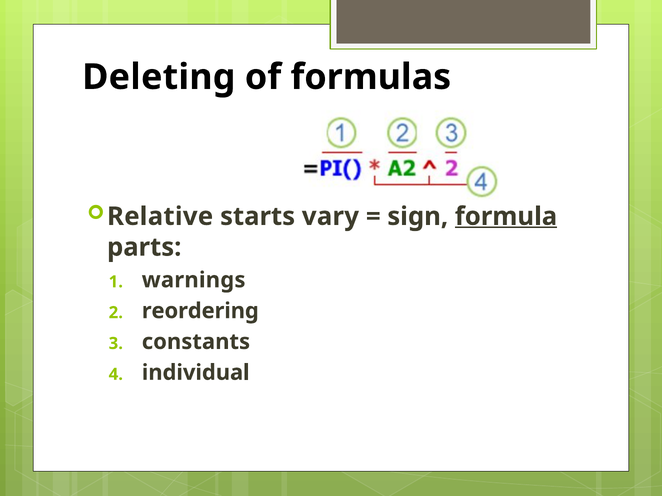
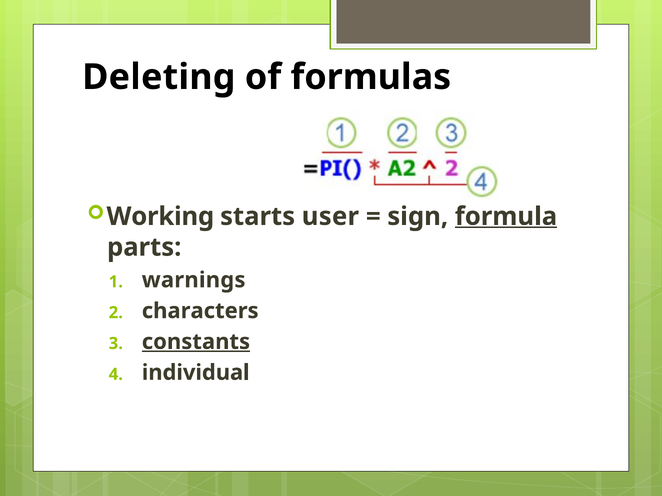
Relative: Relative -> Working
vary: vary -> user
reordering: reordering -> characters
constants underline: none -> present
